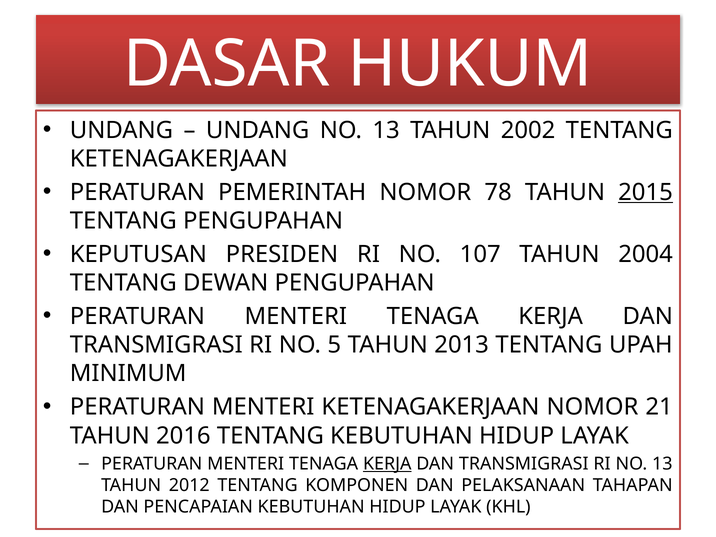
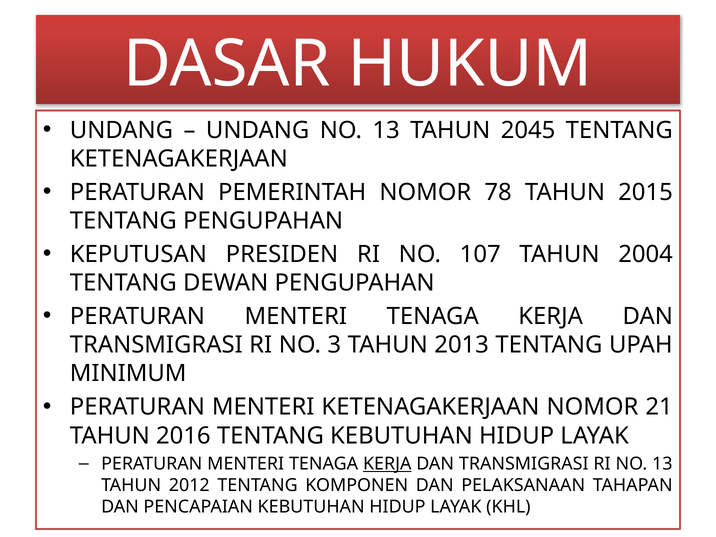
2002: 2002 -> 2045
2015 underline: present -> none
5: 5 -> 3
